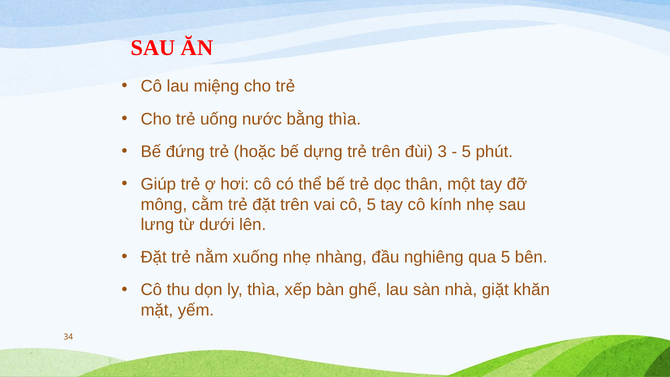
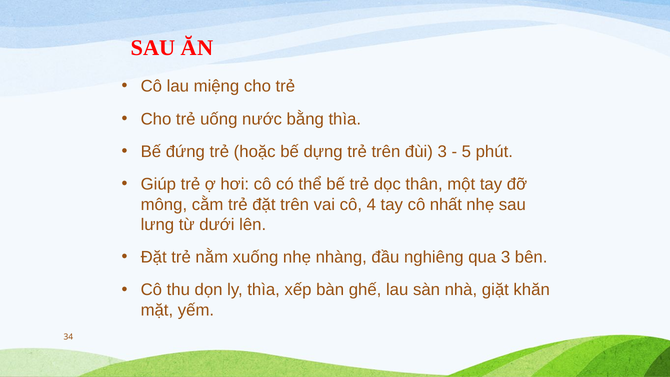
cô 5: 5 -> 4
kính: kính -> nhất
qua 5: 5 -> 3
